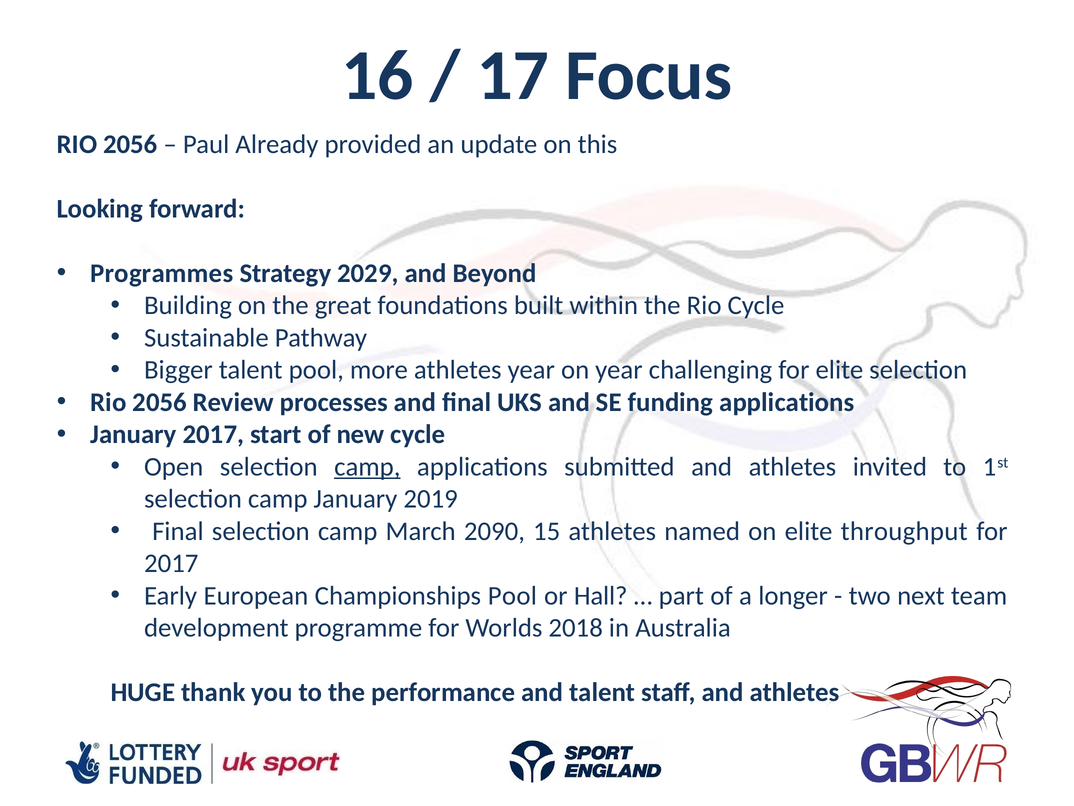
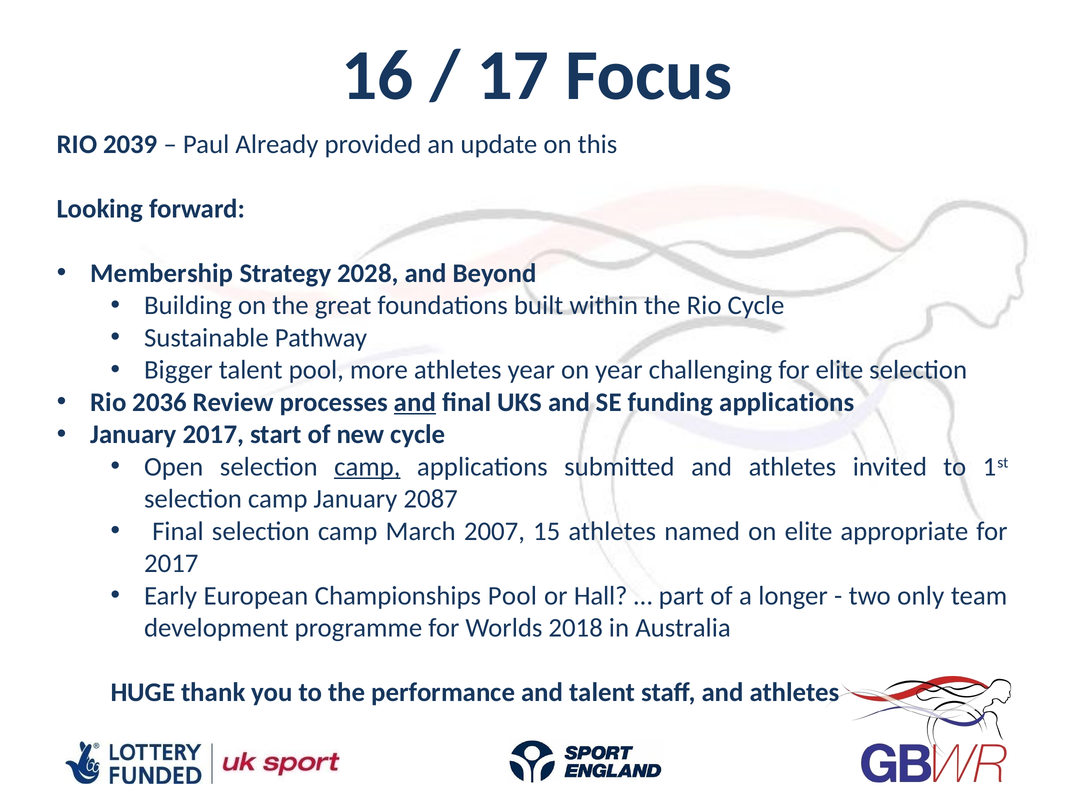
2056 at (130, 144): 2056 -> 2039
Programmes: Programmes -> Membership
2029: 2029 -> 2028
2056 at (160, 402): 2056 -> 2036
and at (415, 402) underline: none -> present
2019: 2019 -> 2087
2090: 2090 -> 2007
throughput: throughput -> appropriate
next: next -> only
